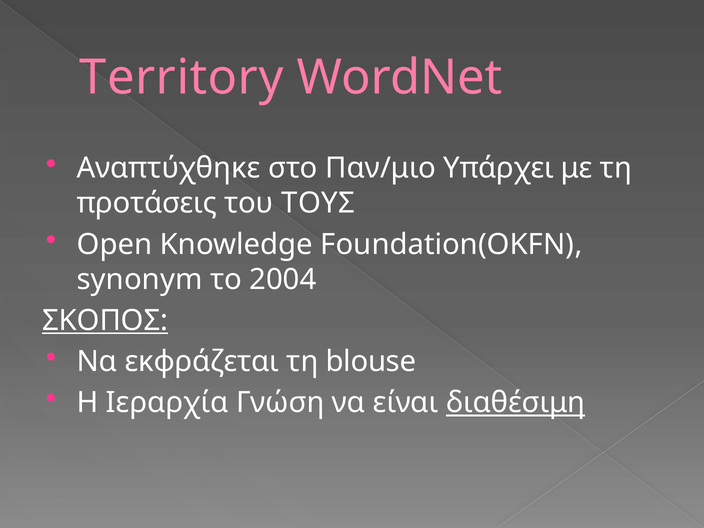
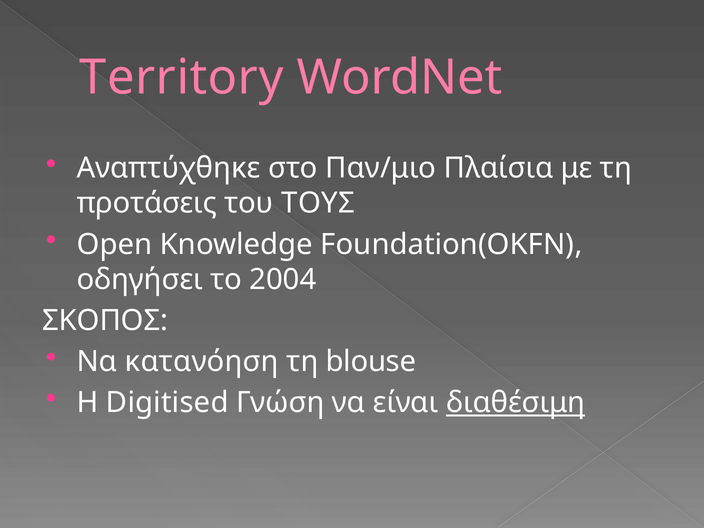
Υπάρχει: Υπάρχει -> Πλαίσια
synonym: synonym -> οδηγήσει
ΣΚΟΠΟΣ underline: present -> none
εκφράζεται: εκφράζεται -> κατανόηση
Ιεραρχία: Ιεραρχία -> Digitised
